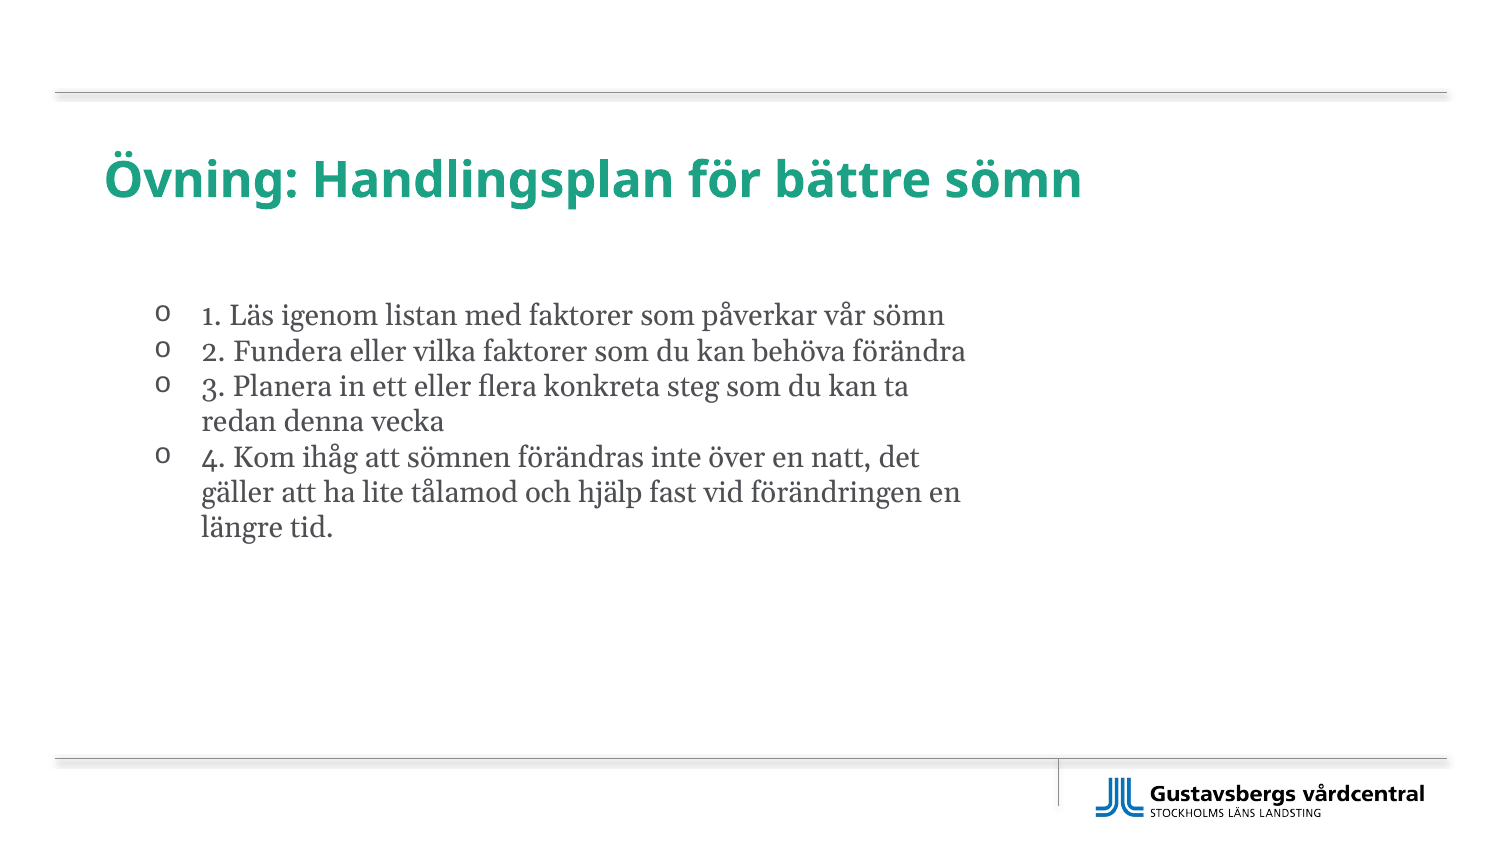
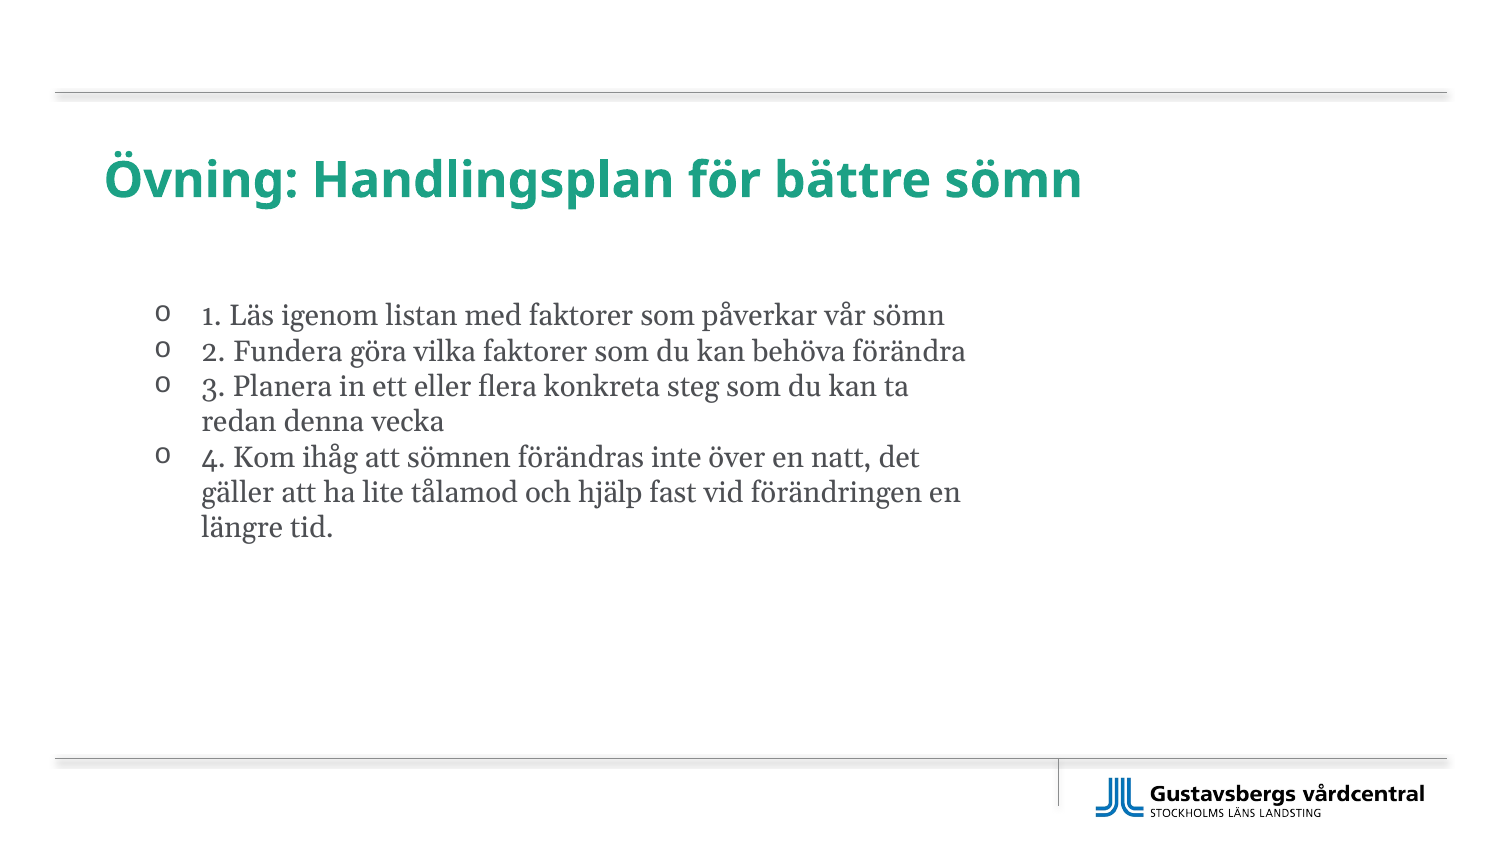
Fundera eller: eller -> göra
